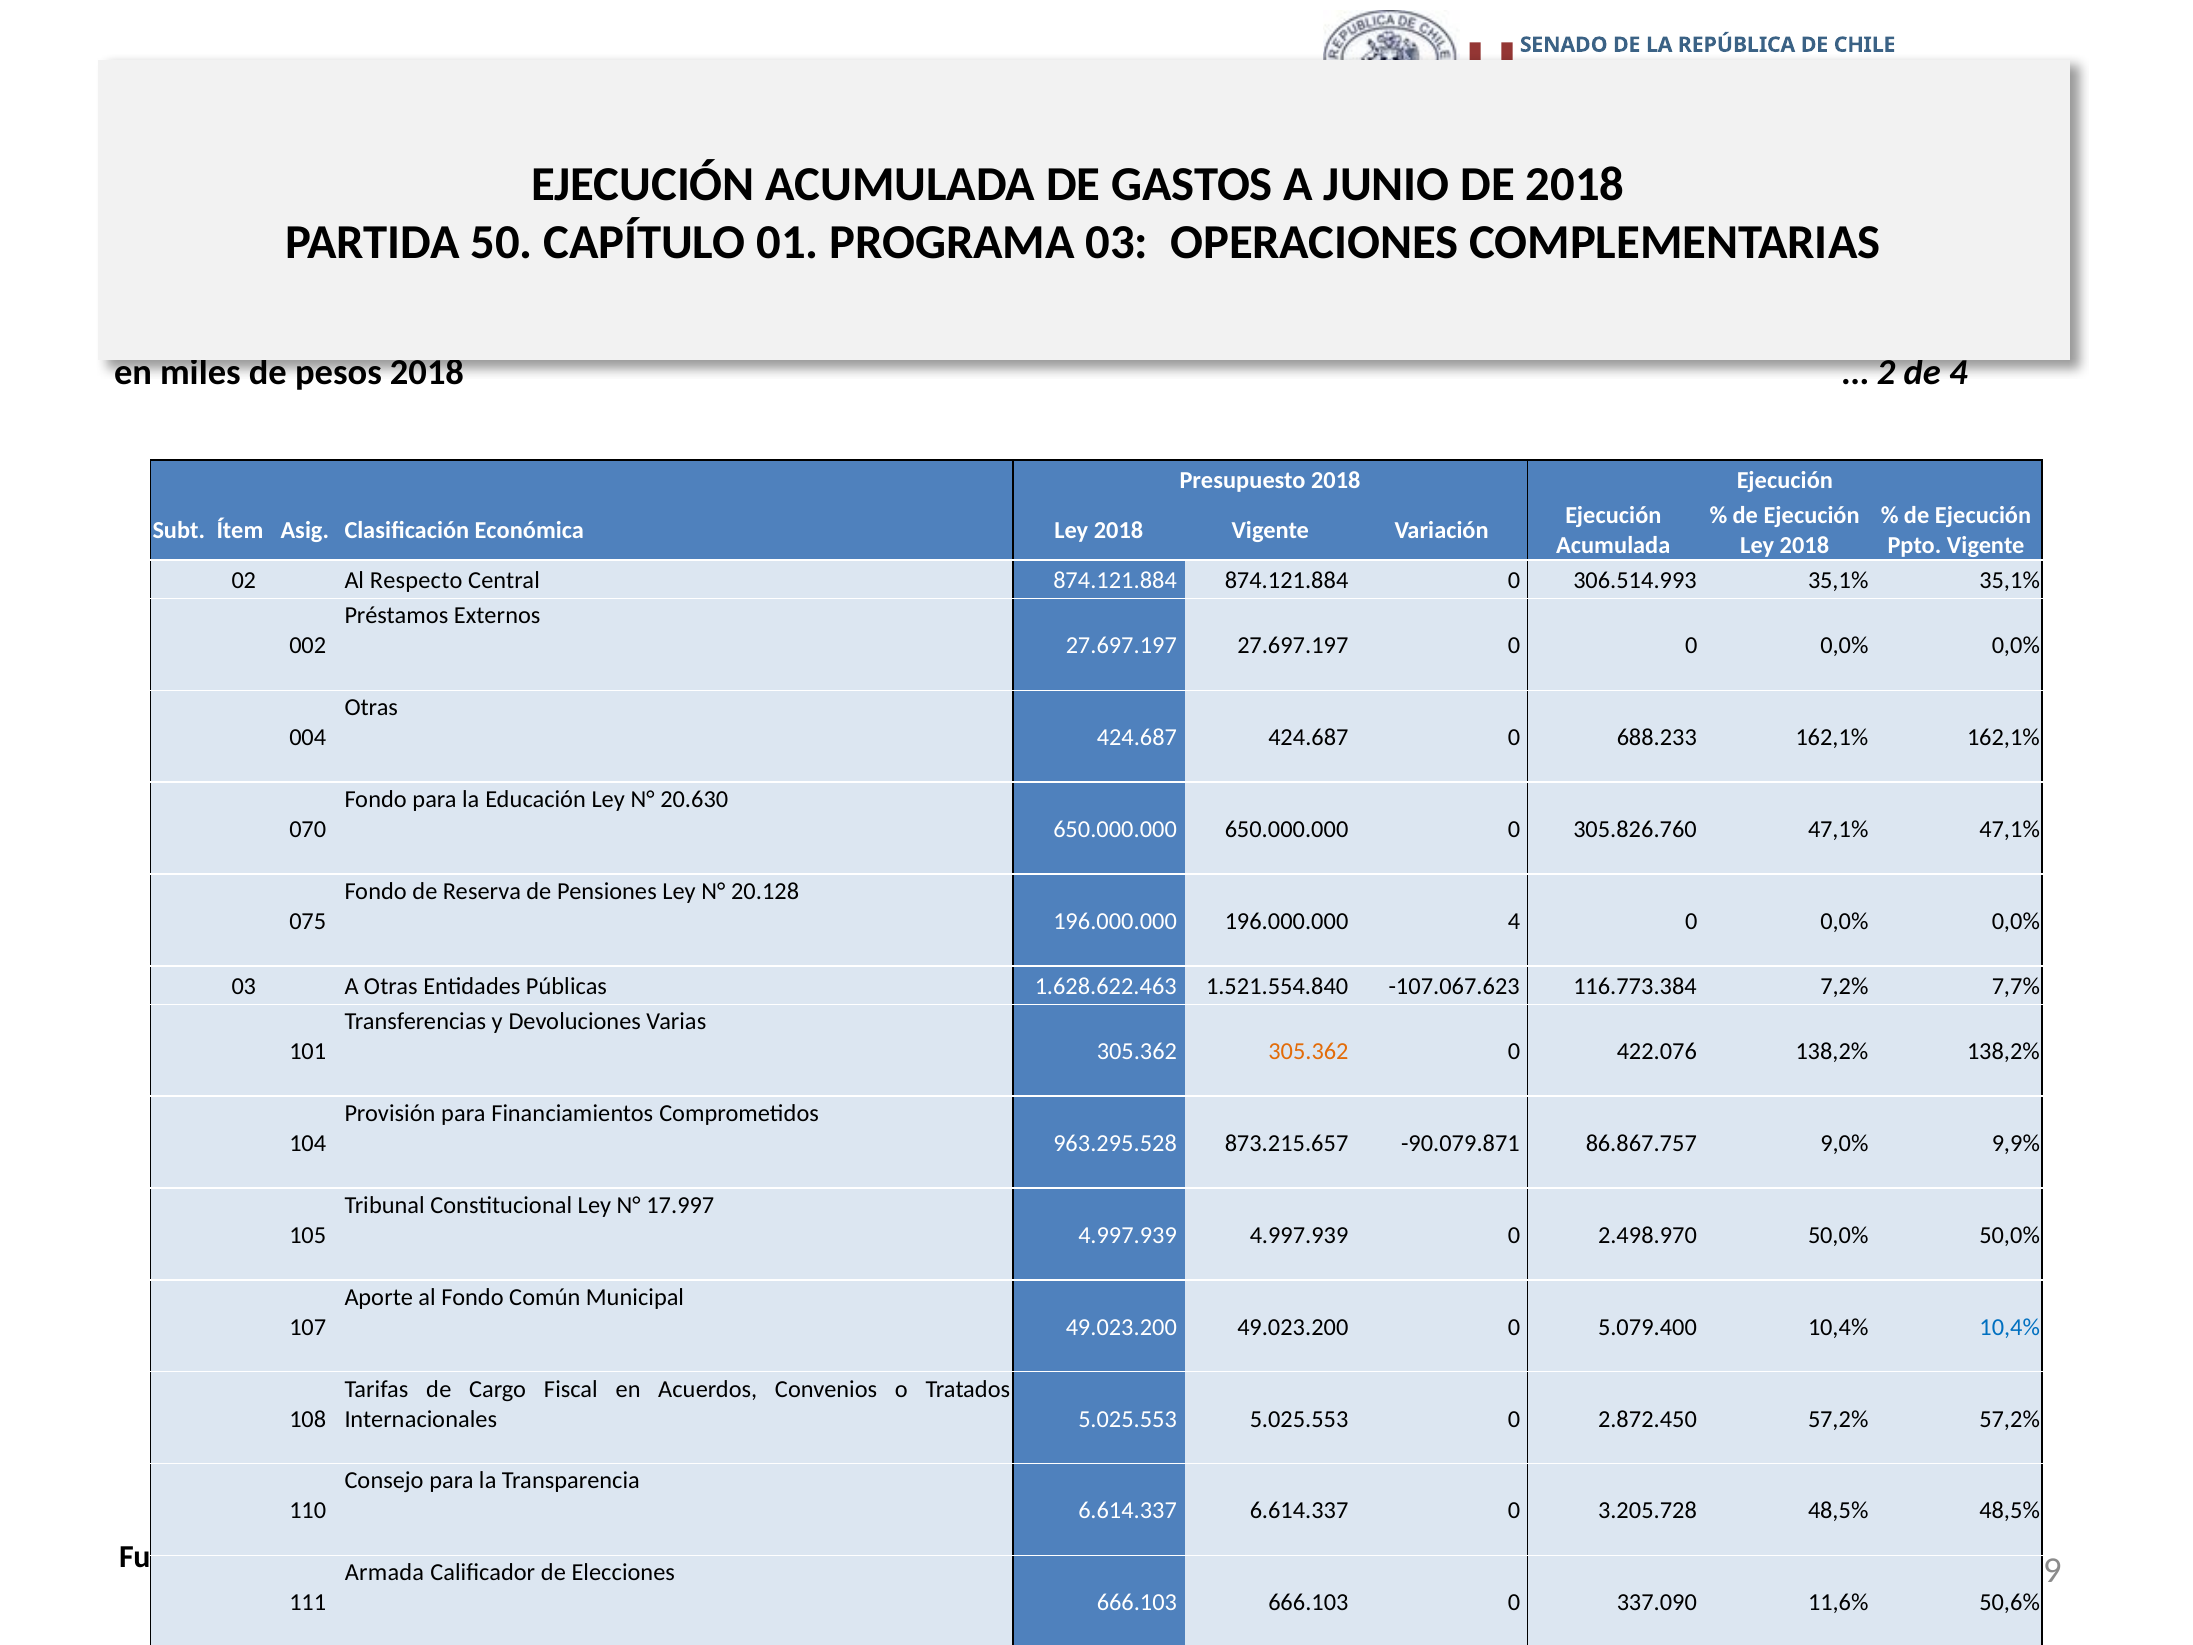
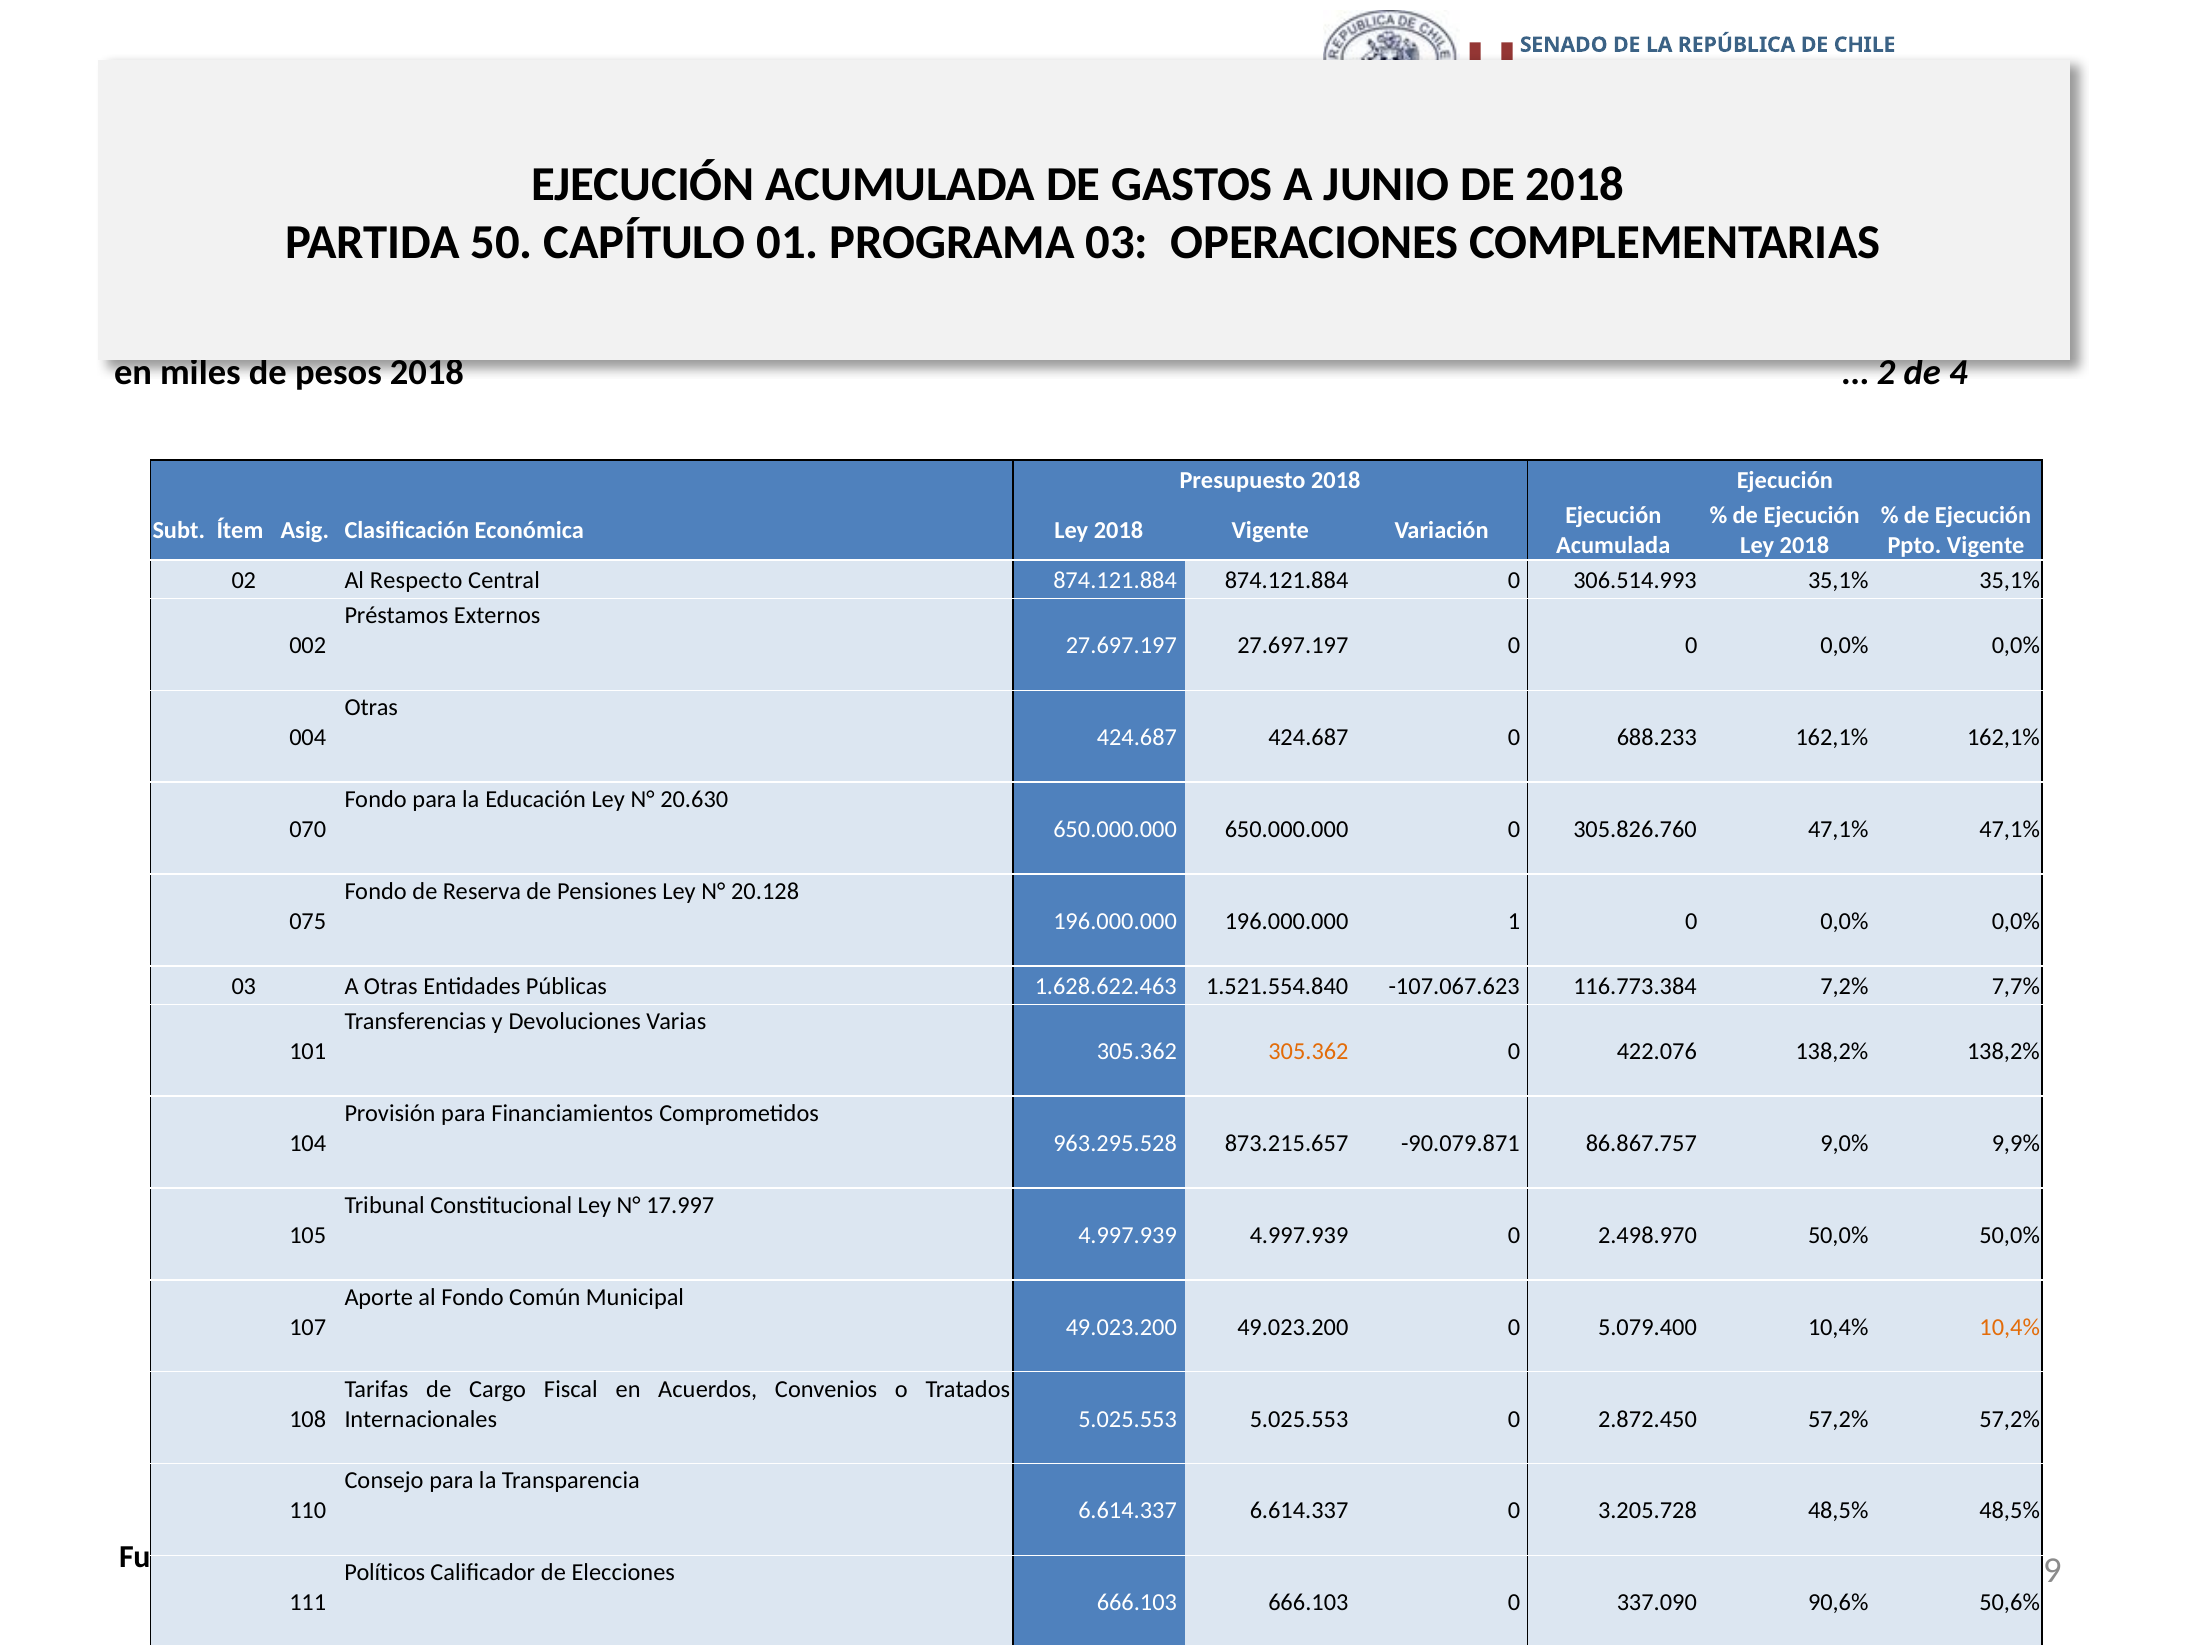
196.000.000 4: 4 -> 1
10,4% at (2010, 1327) colour: blue -> orange
Armada: Armada -> Políticos
11,6%: 11,6% -> 90,6%
